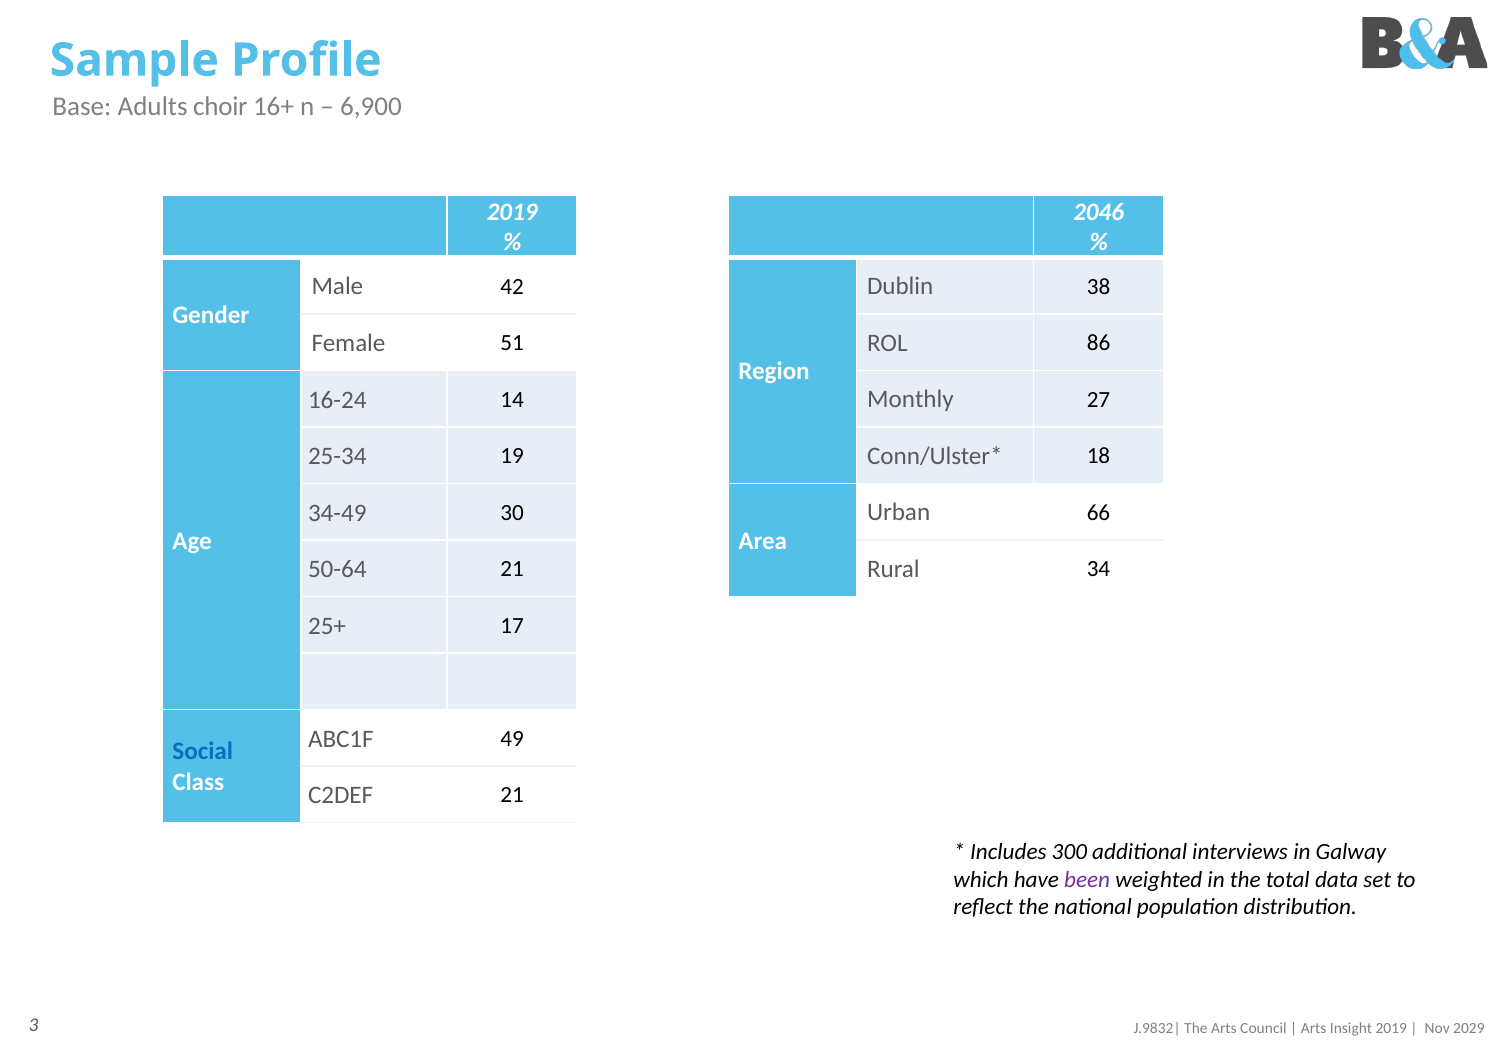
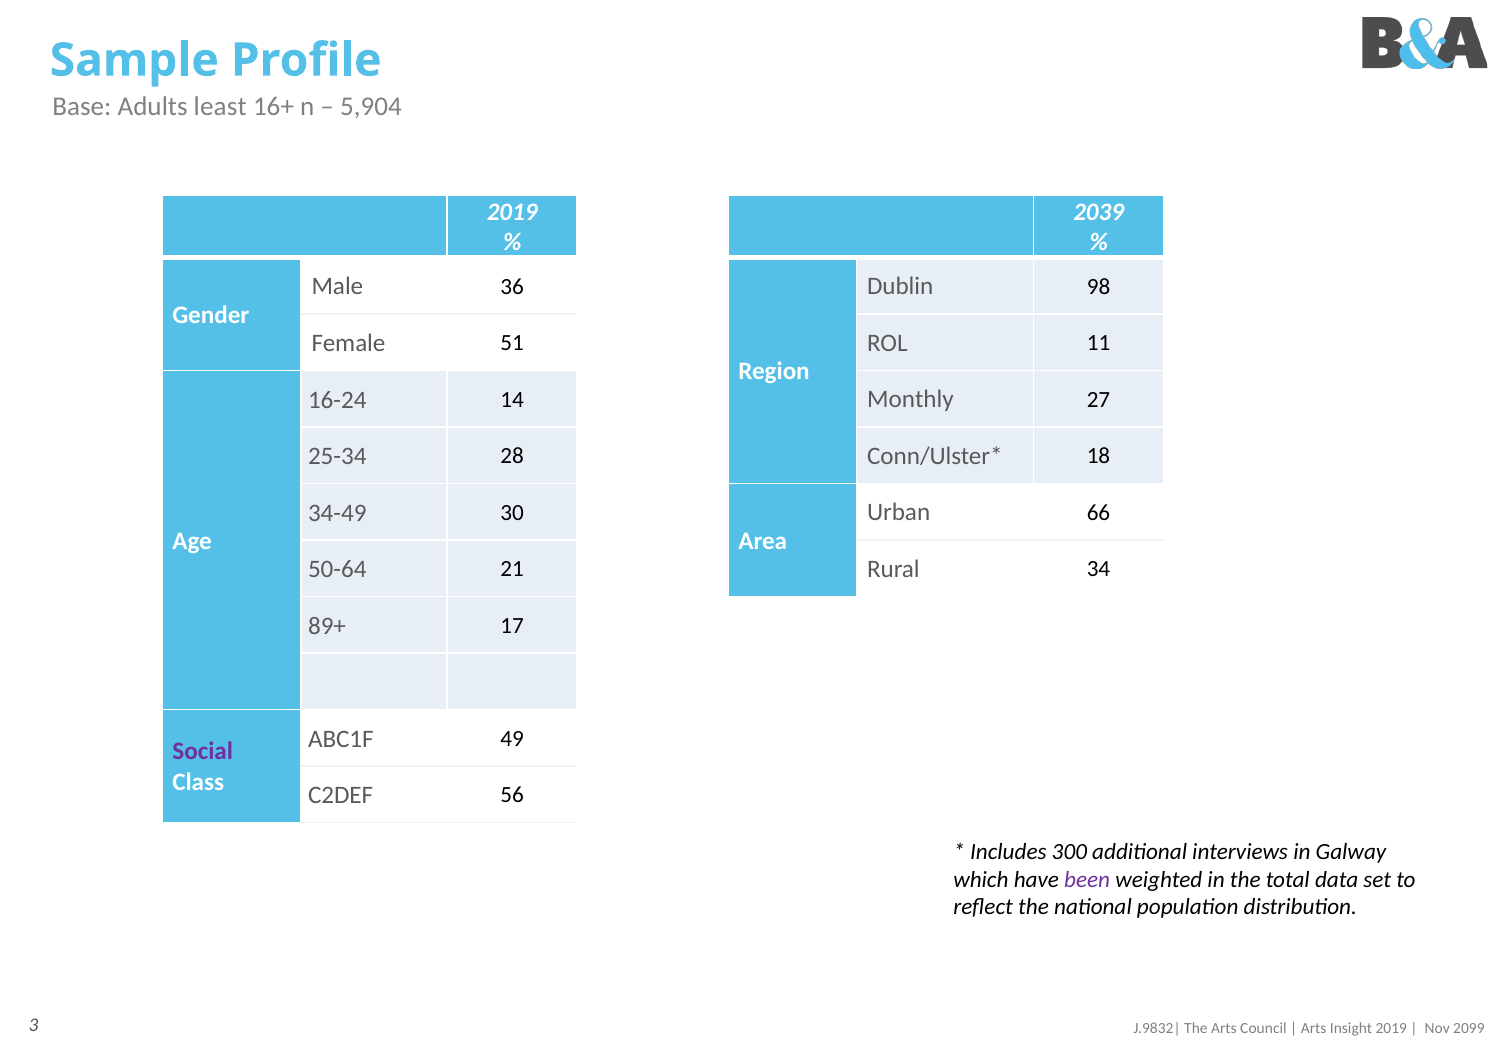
choir: choir -> least
6,900: 6,900 -> 5,904
2046: 2046 -> 2039
42: 42 -> 36
38: 38 -> 98
86: 86 -> 11
19: 19 -> 28
25+: 25+ -> 89+
Social colour: blue -> purple
C2DEF 21: 21 -> 56
2029: 2029 -> 2099
